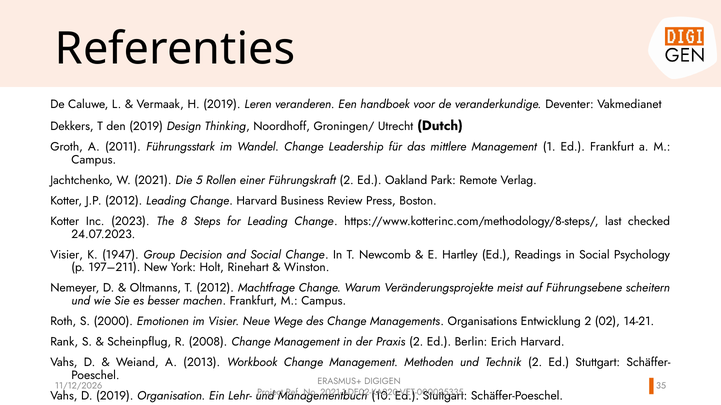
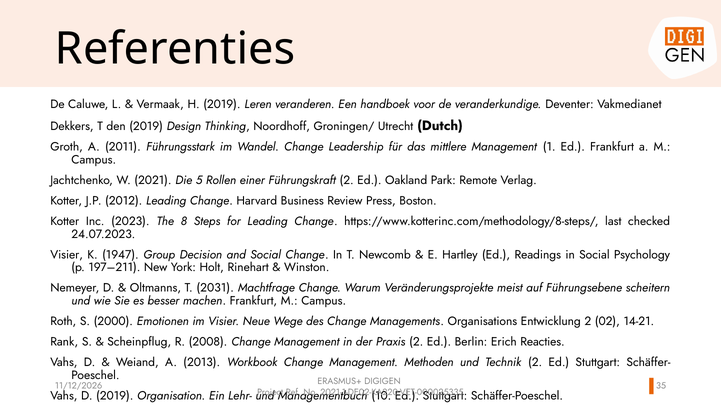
T 2012: 2012 -> 2031
Erich Harvard: Harvard -> Reacties
